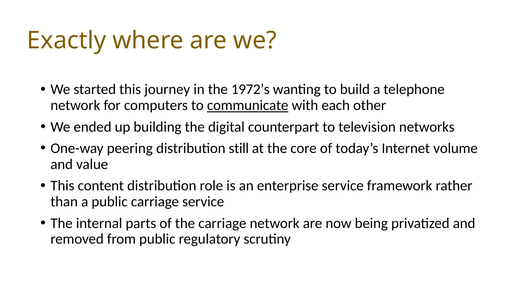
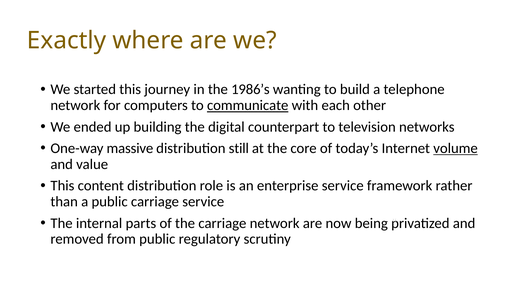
1972’s: 1972’s -> 1986’s
peering: peering -> massive
volume underline: none -> present
